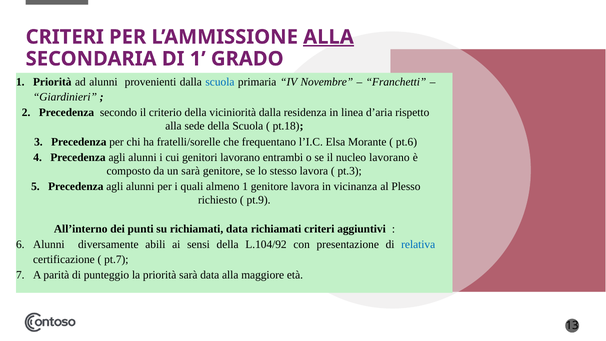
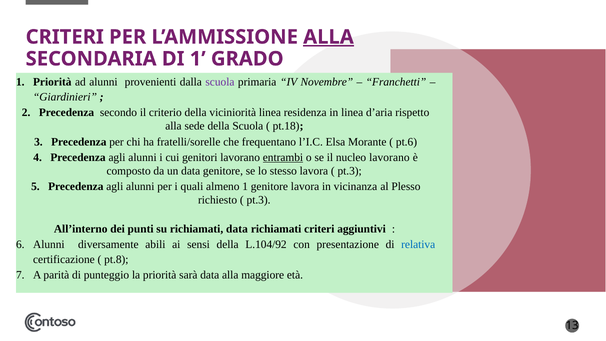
scuola at (220, 82) colour: blue -> purple
viciniorità dalla: dalla -> linea
entrambi underline: none -> present
un sarà: sarà -> data
pt.9 at (259, 200): pt.9 -> pt.3
pt.7: pt.7 -> pt.8
